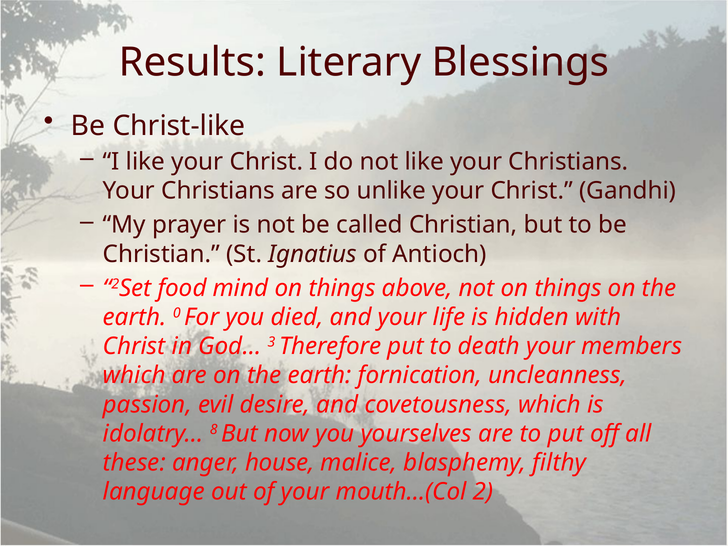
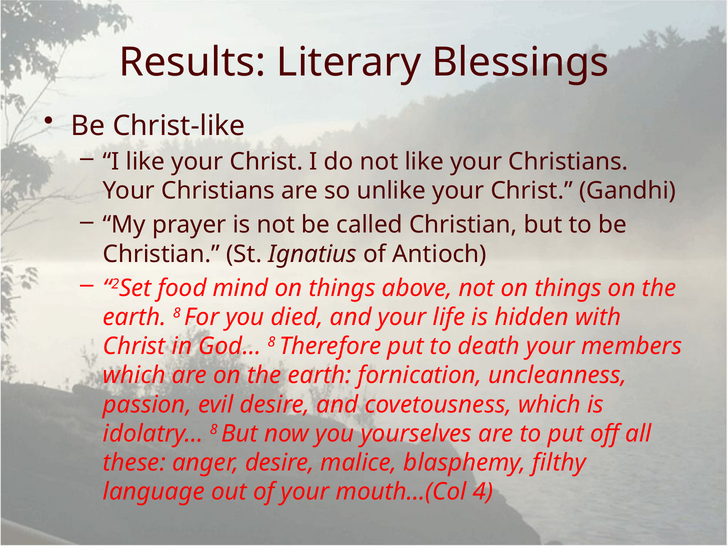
earth 0: 0 -> 8
God… 3: 3 -> 8
anger house: house -> desire
2: 2 -> 4
